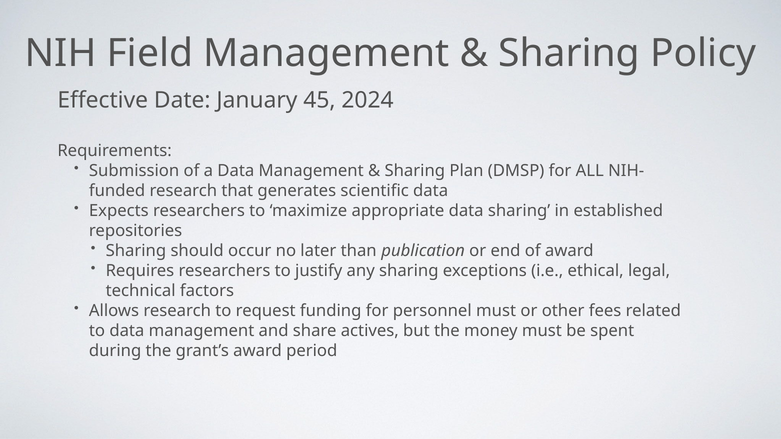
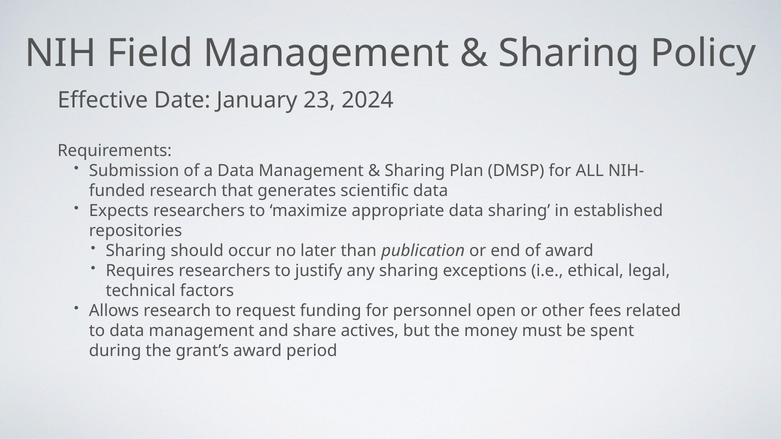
45: 45 -> 23
personnel must: must -> open
